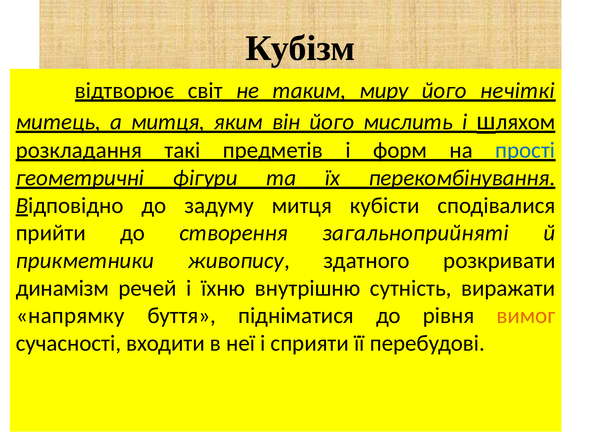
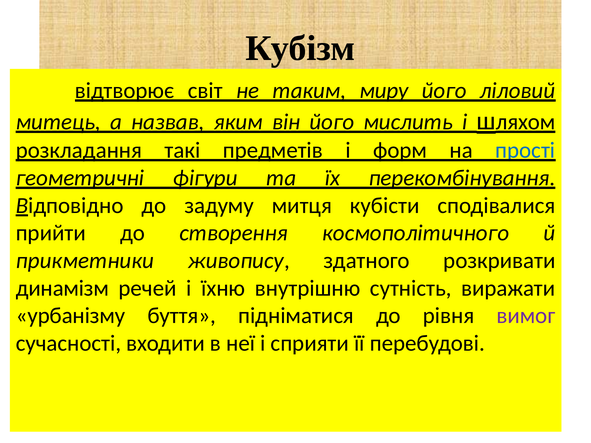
нечіткі: нечіткі -> ліловий
а митця: митця -> назвав
загальноприйняті: загальноприйняті -> космополітичного
напрямку: напрямку -> урбанізму
вимог colour: orange -> purple
